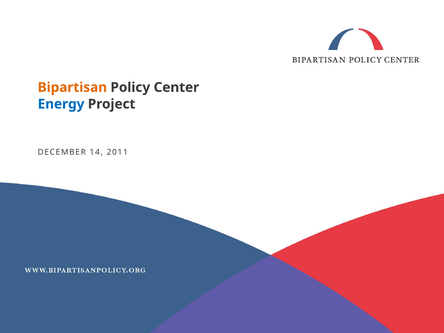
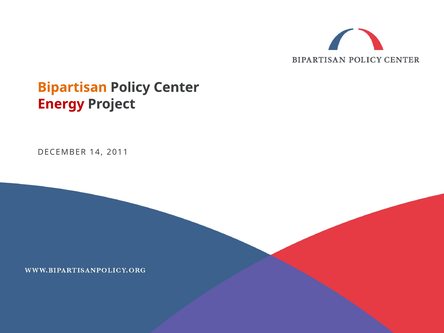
Energy colour: blue -> red
